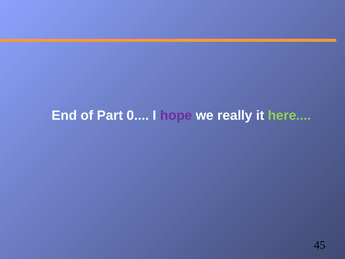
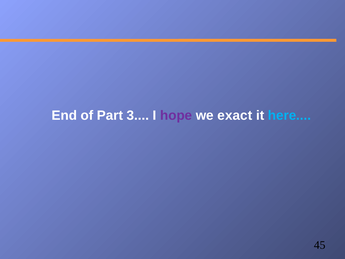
0: 0 -> 3
really: really -> exact
here colour: light green -> light blue
